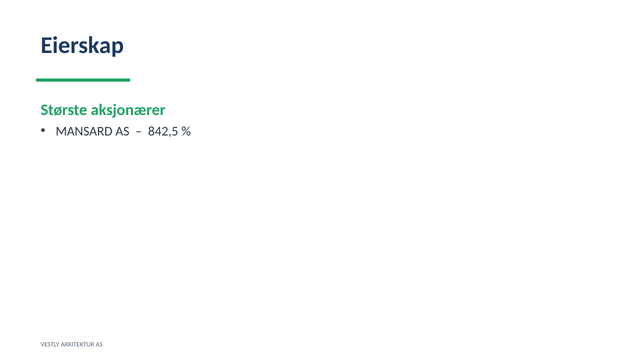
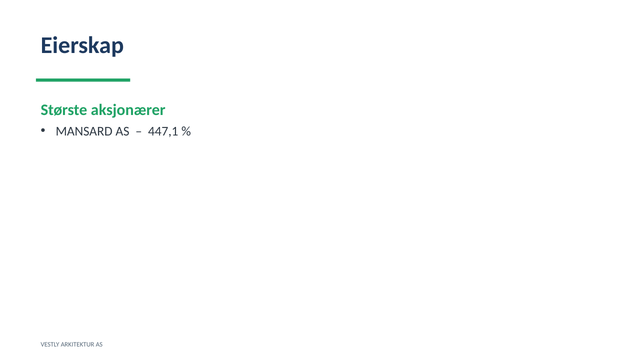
842,5: 842,5 -> 447,1
